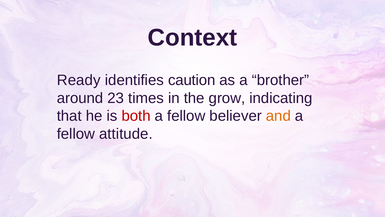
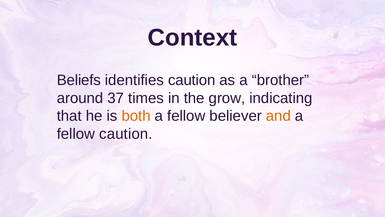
Ready: Ready -> Beliefs
23: 23 -> 37
both colour: red -> orange
fellow attitude: attitude -> caution
